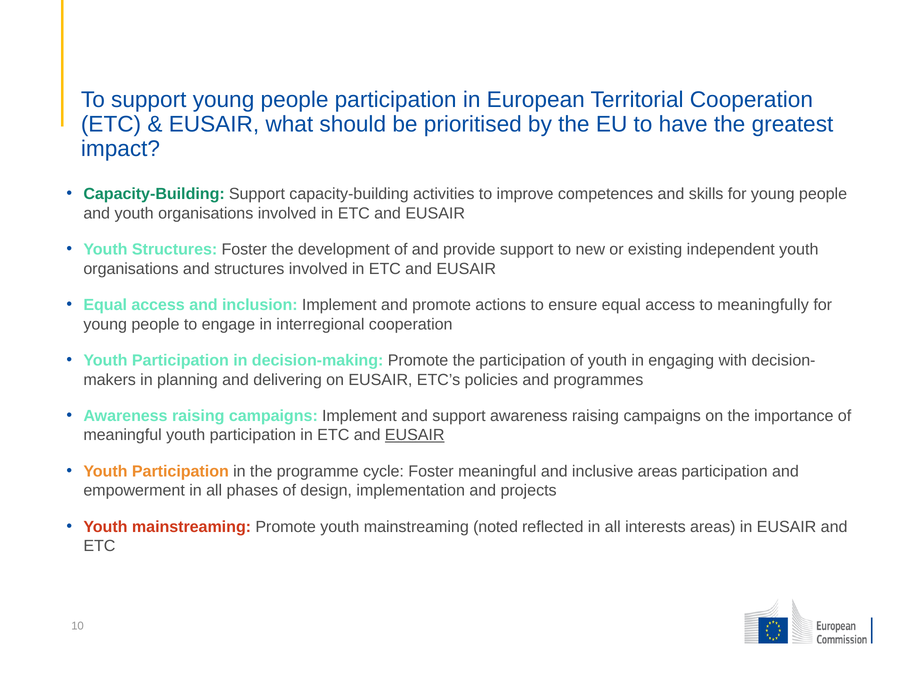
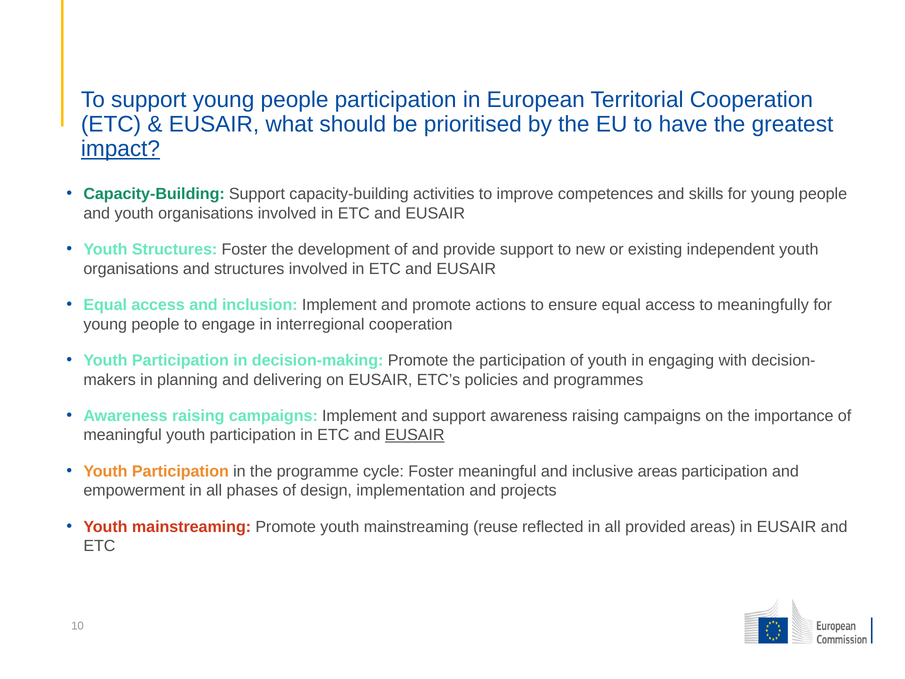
impact underline: none -> present
noted: noted -> reuse
interests: interests -> provided
